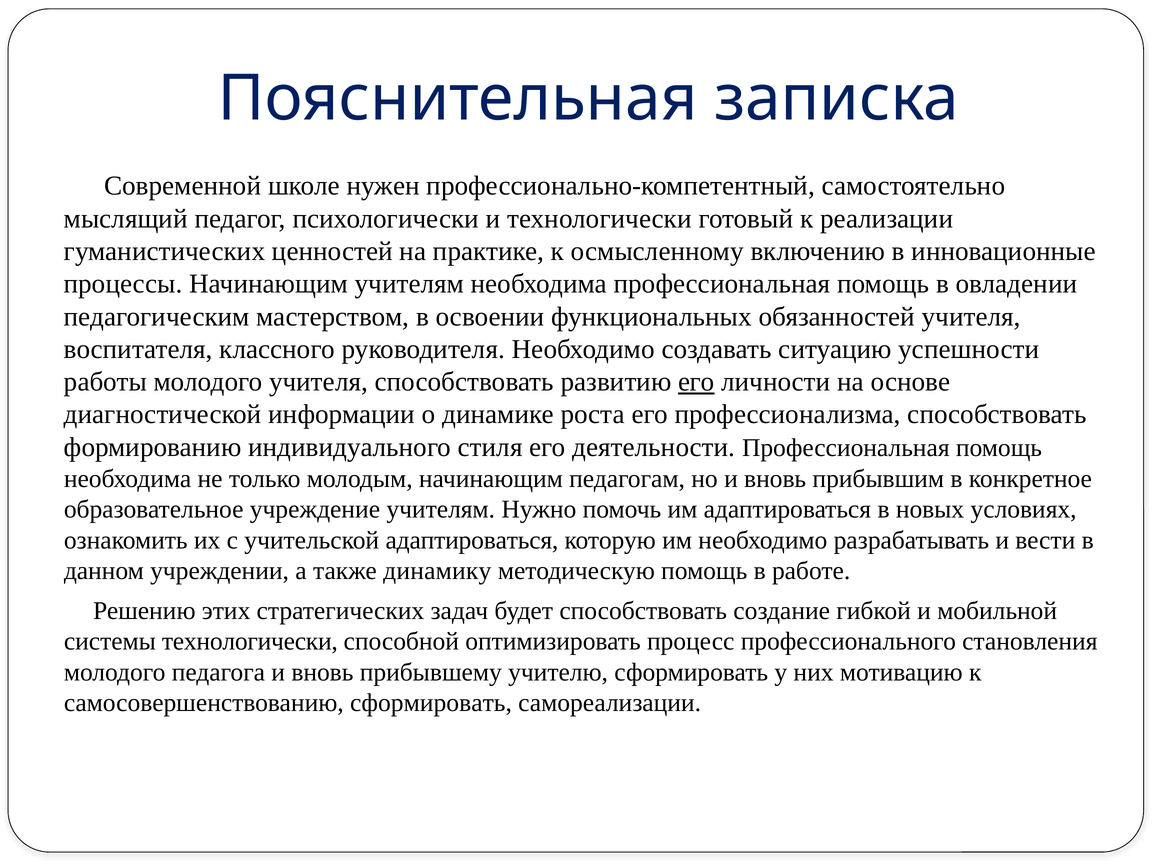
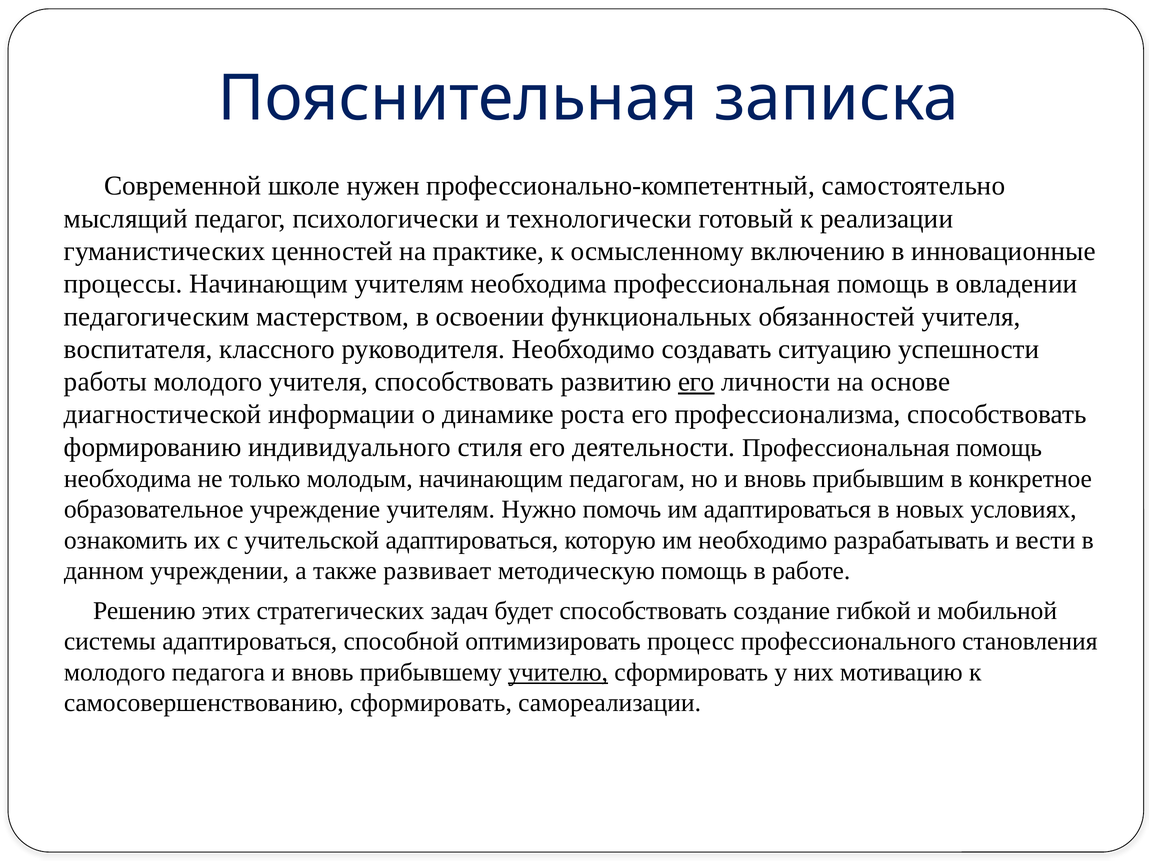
динамику: динамику -> развивает
системы технологически: технологически -> адаптироваться
учителю underline: none -> present
